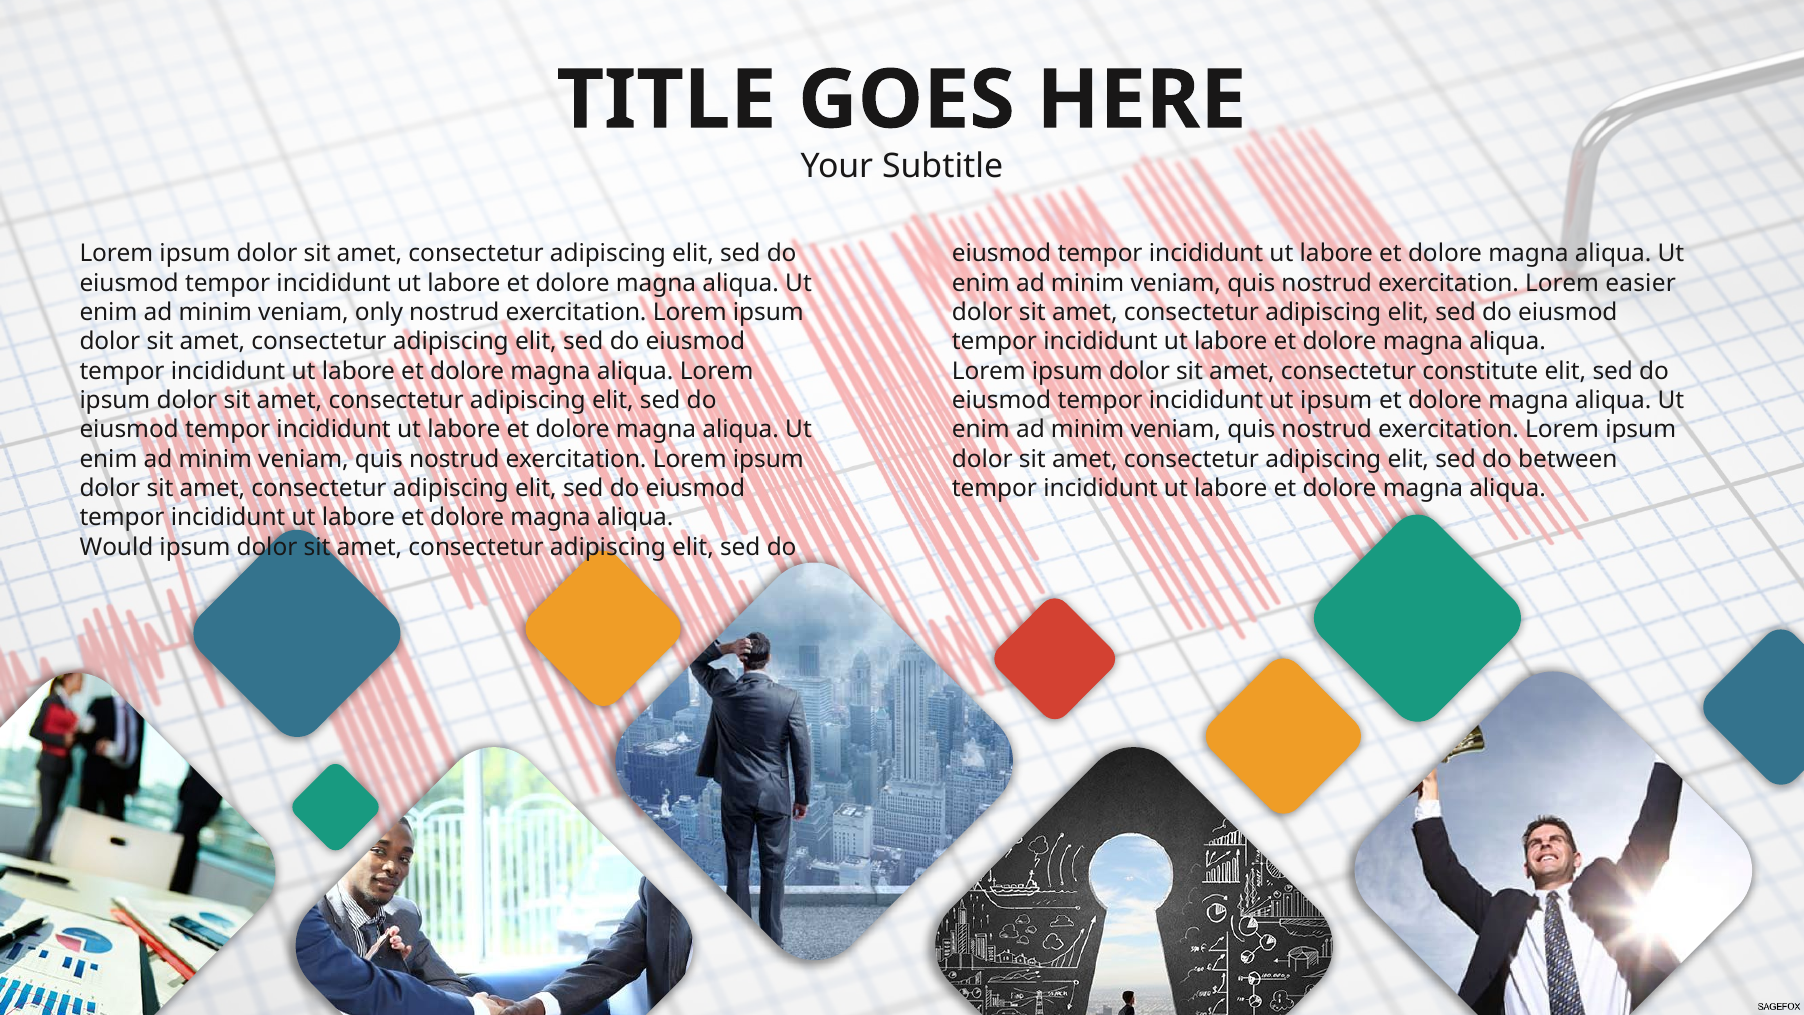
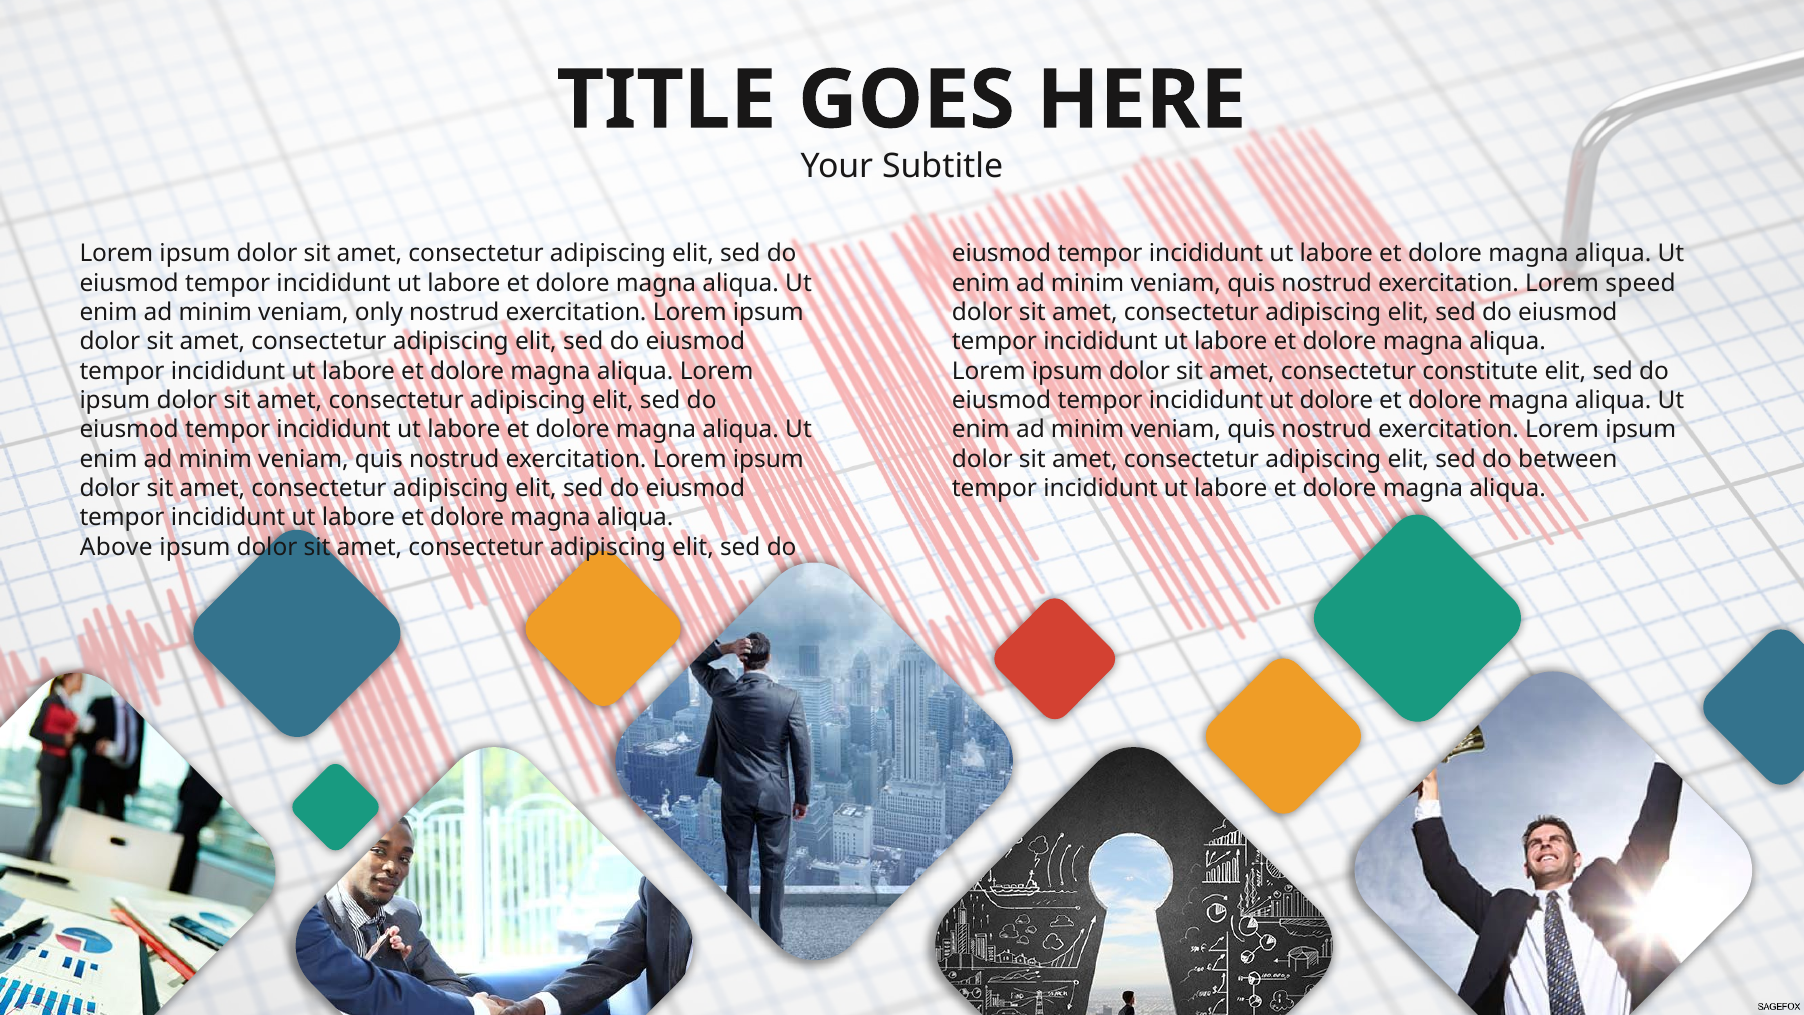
easier: easier -> speed
ut ipsum: ipsum -> dolore
Would: Would -> Above
